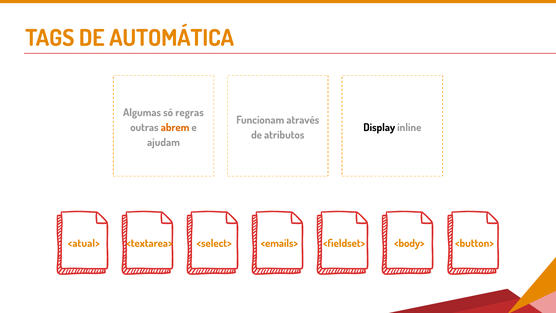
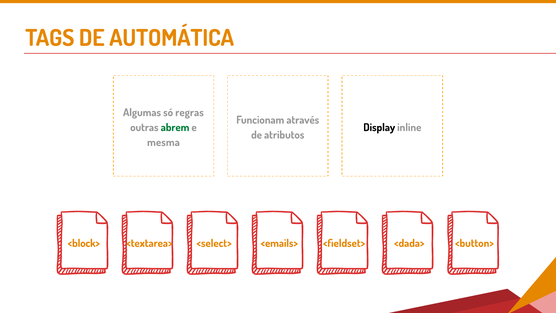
abrem colour: orange -> green
ajudam: ajudam -> mesma
<atual>: <atual> -> <block>
<body>: <body> -> <dada>
